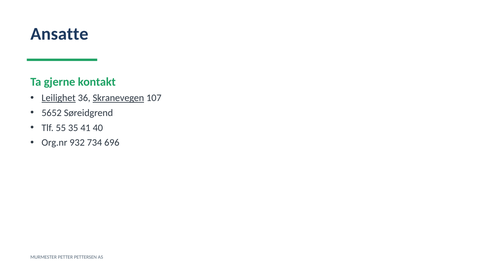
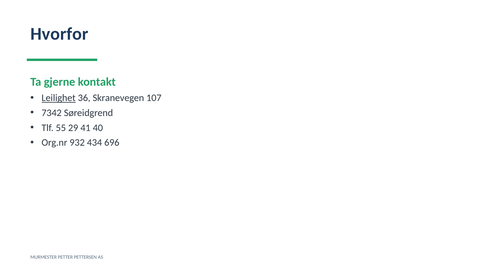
Ansatte: Ansatte -> Hvorfor
Skranevegen underline: present -> none
5652: 5652 -> 7342
35: 35 -> 29
734: 734 -> 434
